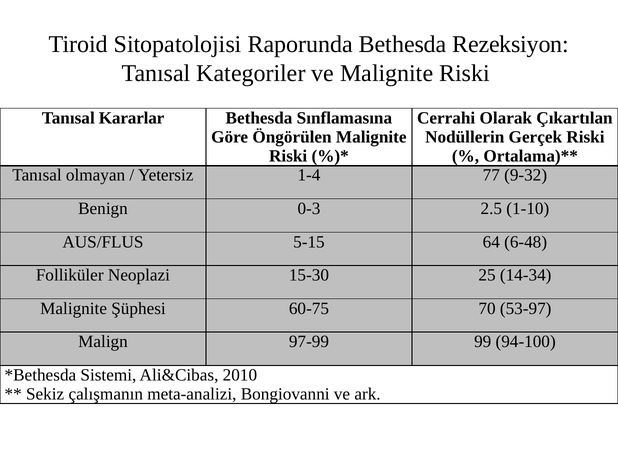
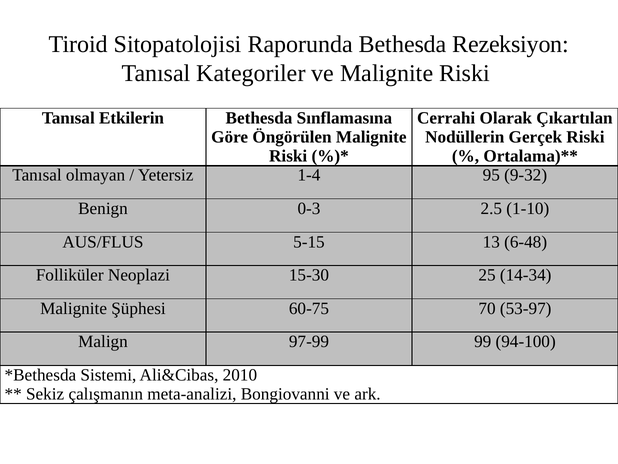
Kararlar: Kararlar -> Etkilerin
77: 77 -> 95
64: 64 -> 13
